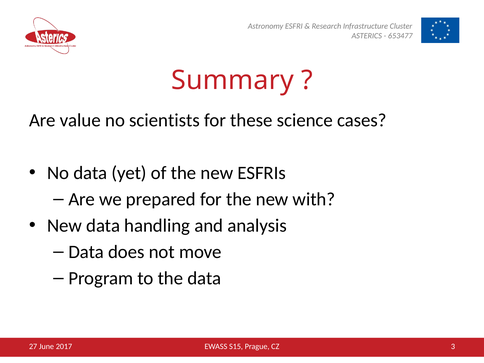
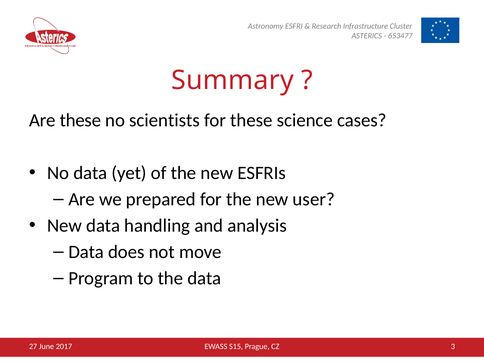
Are value: value -> these
with: with -> user
